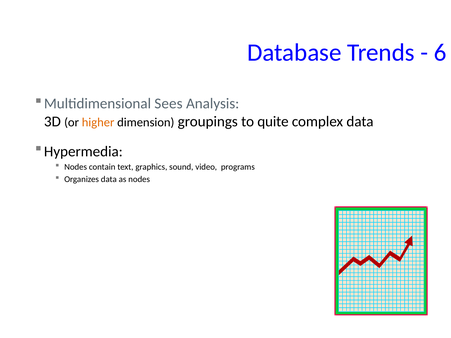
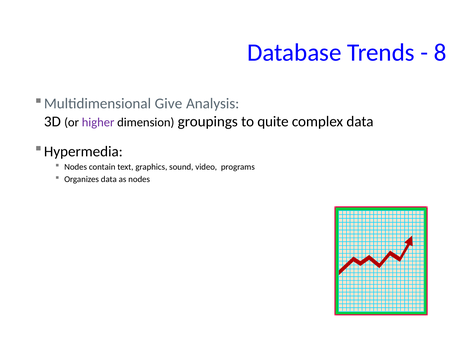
6: 6 -> 8
Sees: Sees -> Give
higher colour: orange -> purple
